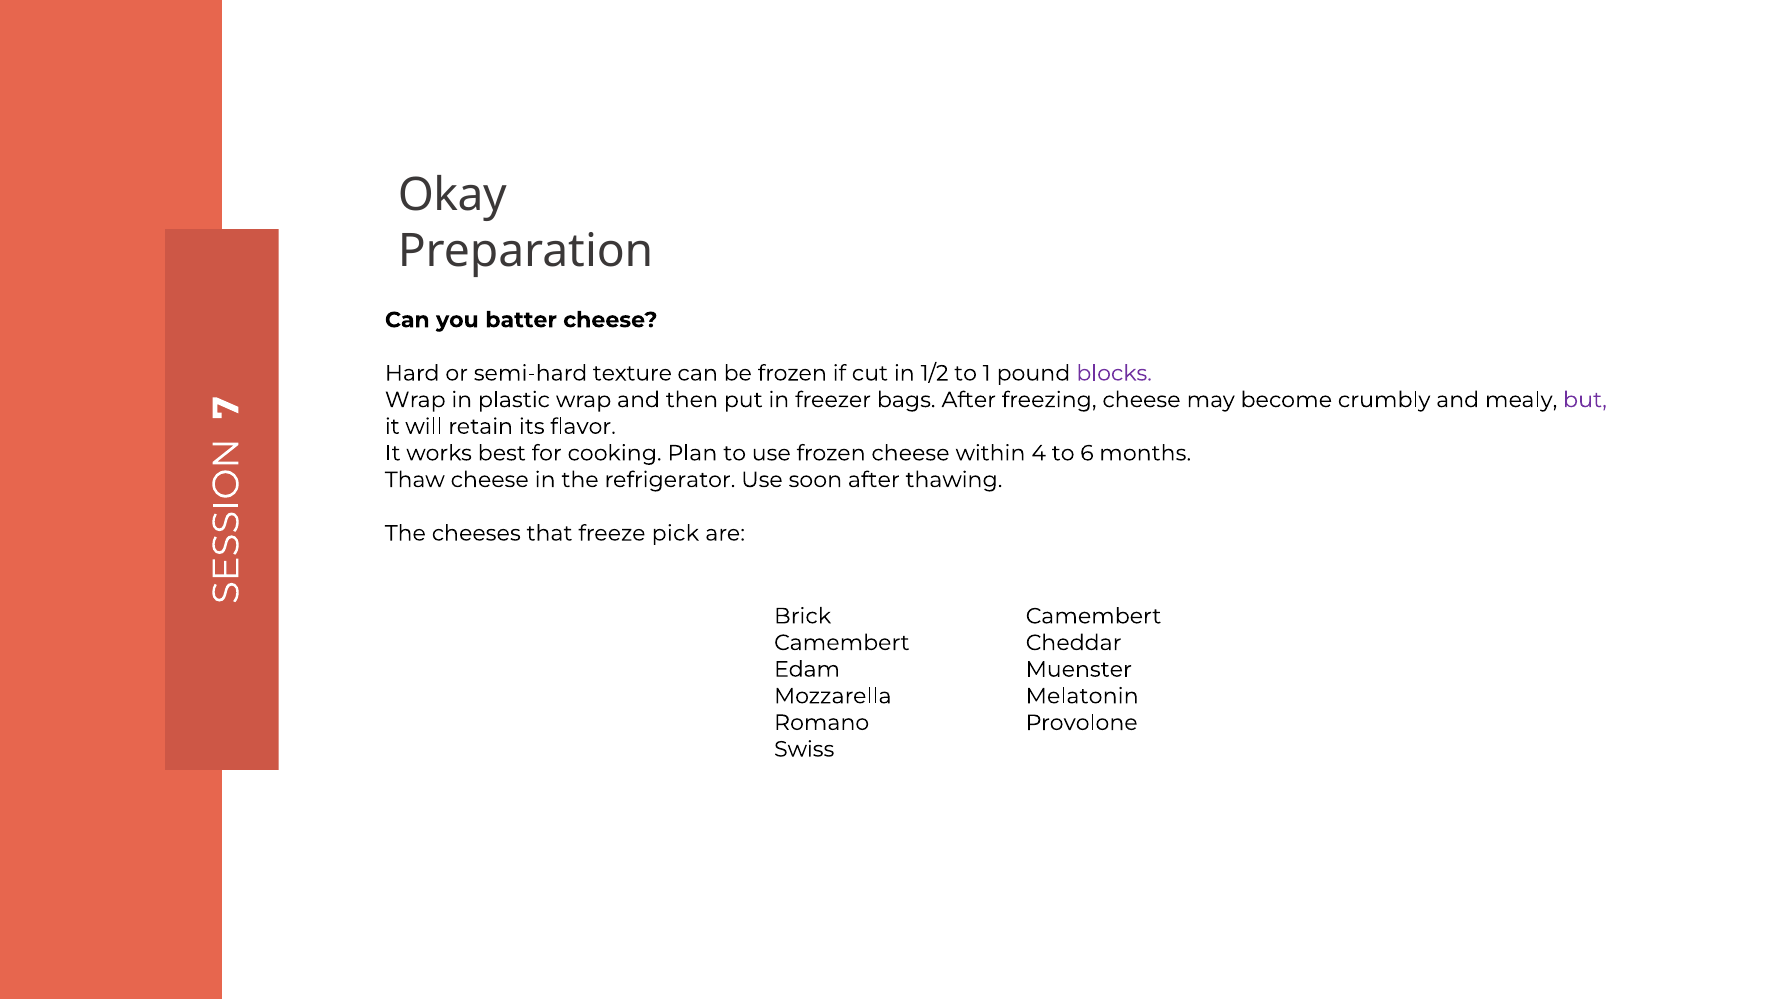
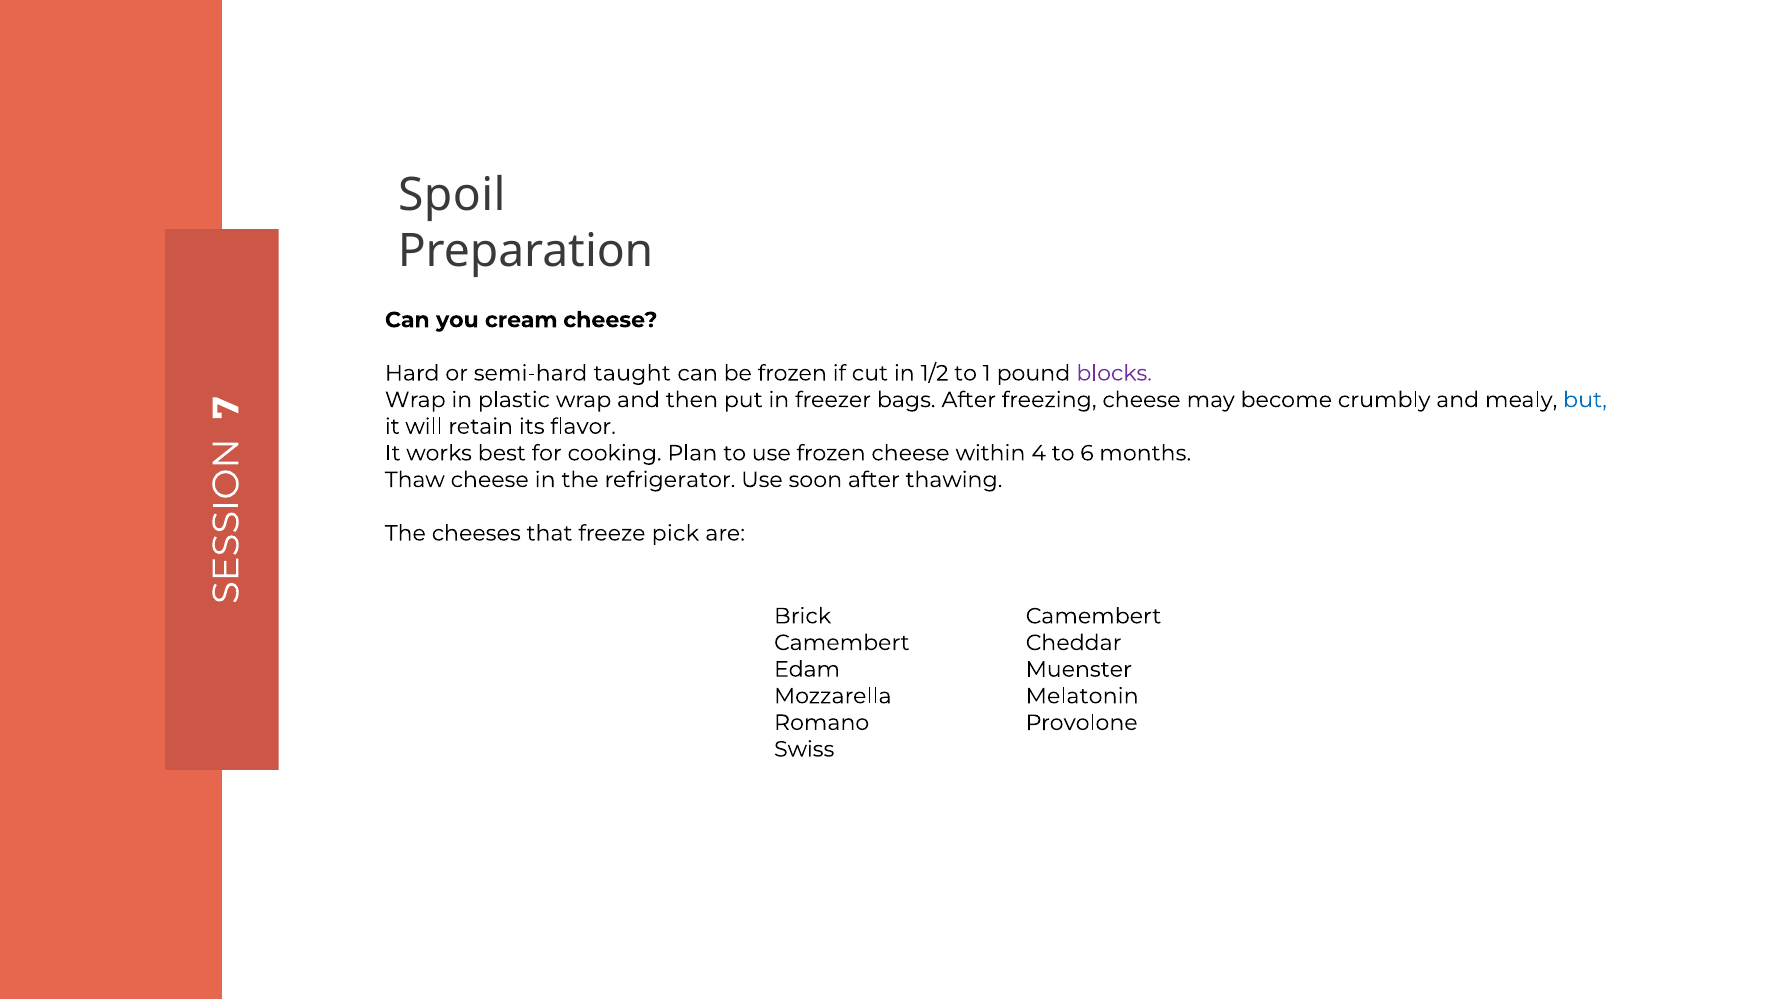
Okay: Okay -> Spoil
batter: batter -> cream
texture: texture -> taught
but colour: purple -> blue
